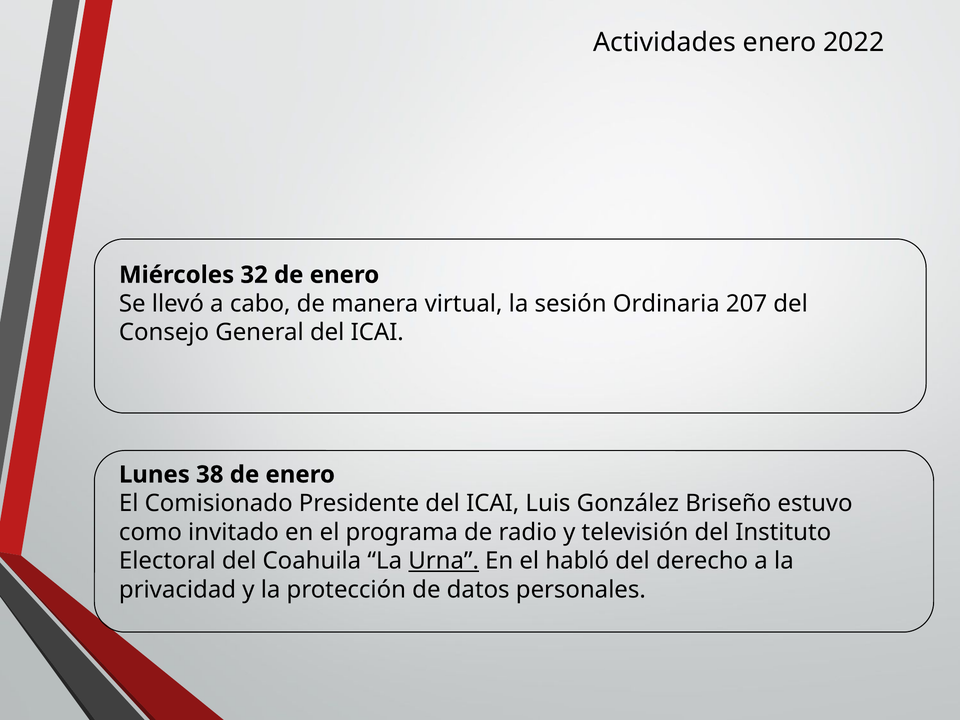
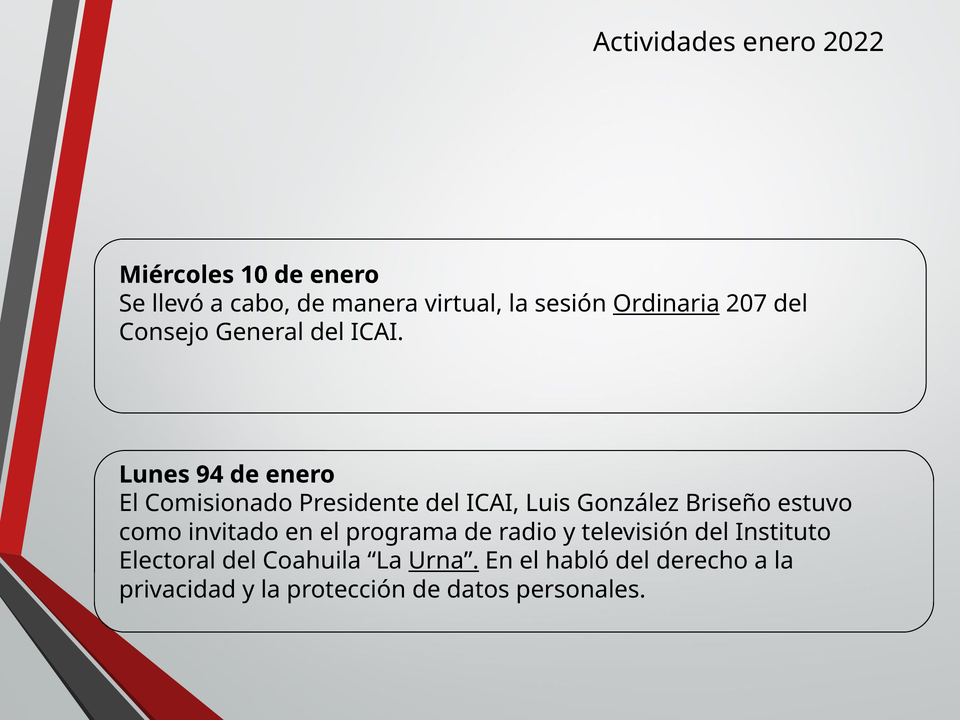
32: 32 -> 10
Ordinaria underline: none -> present
38: 38 -> 94
